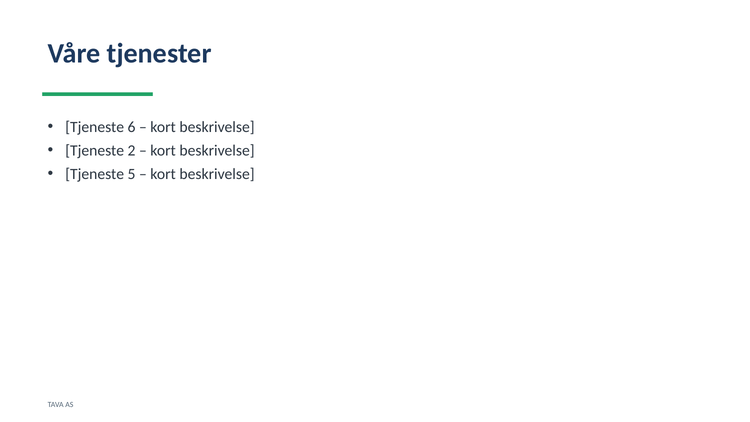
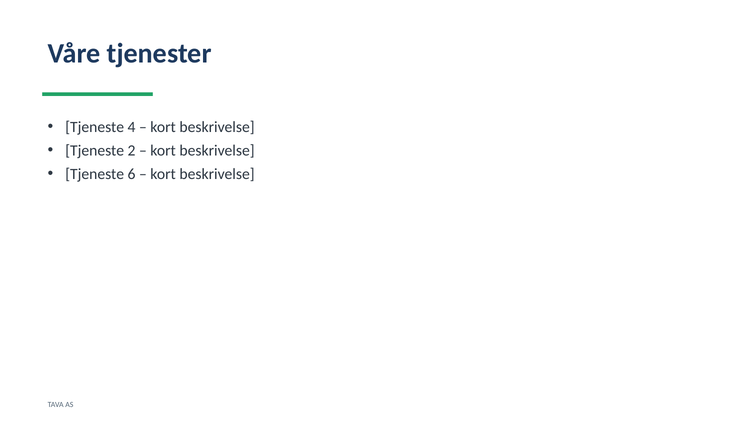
6: 6 -> 4
5: 5 -> 6
